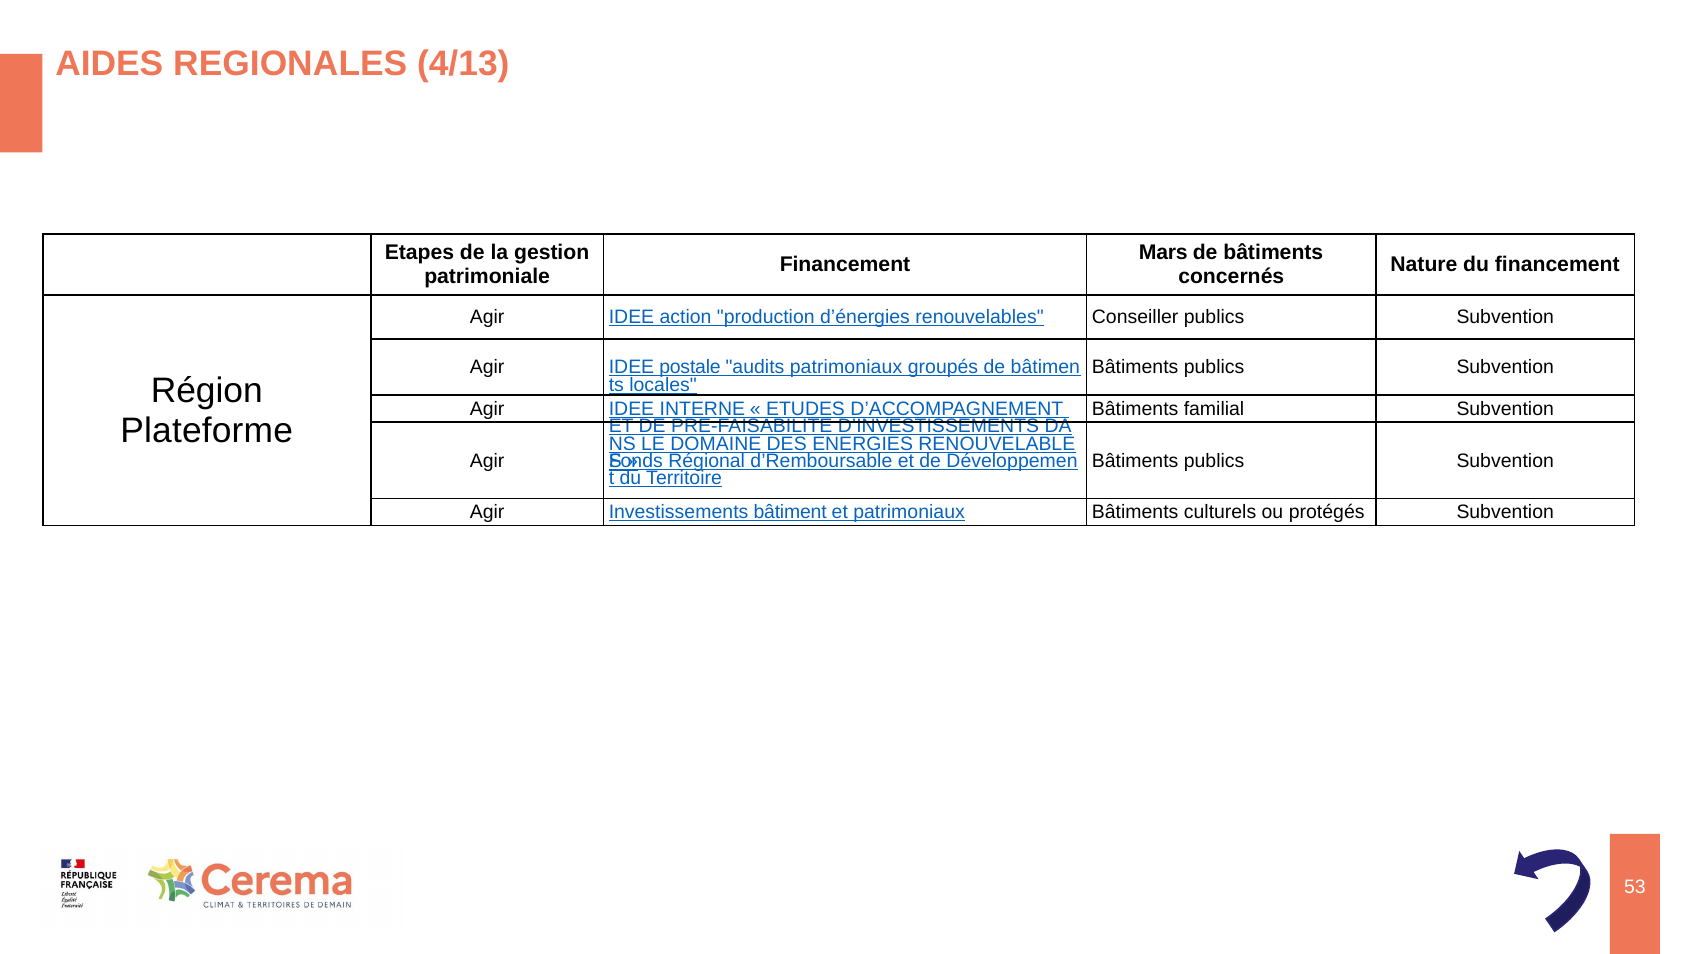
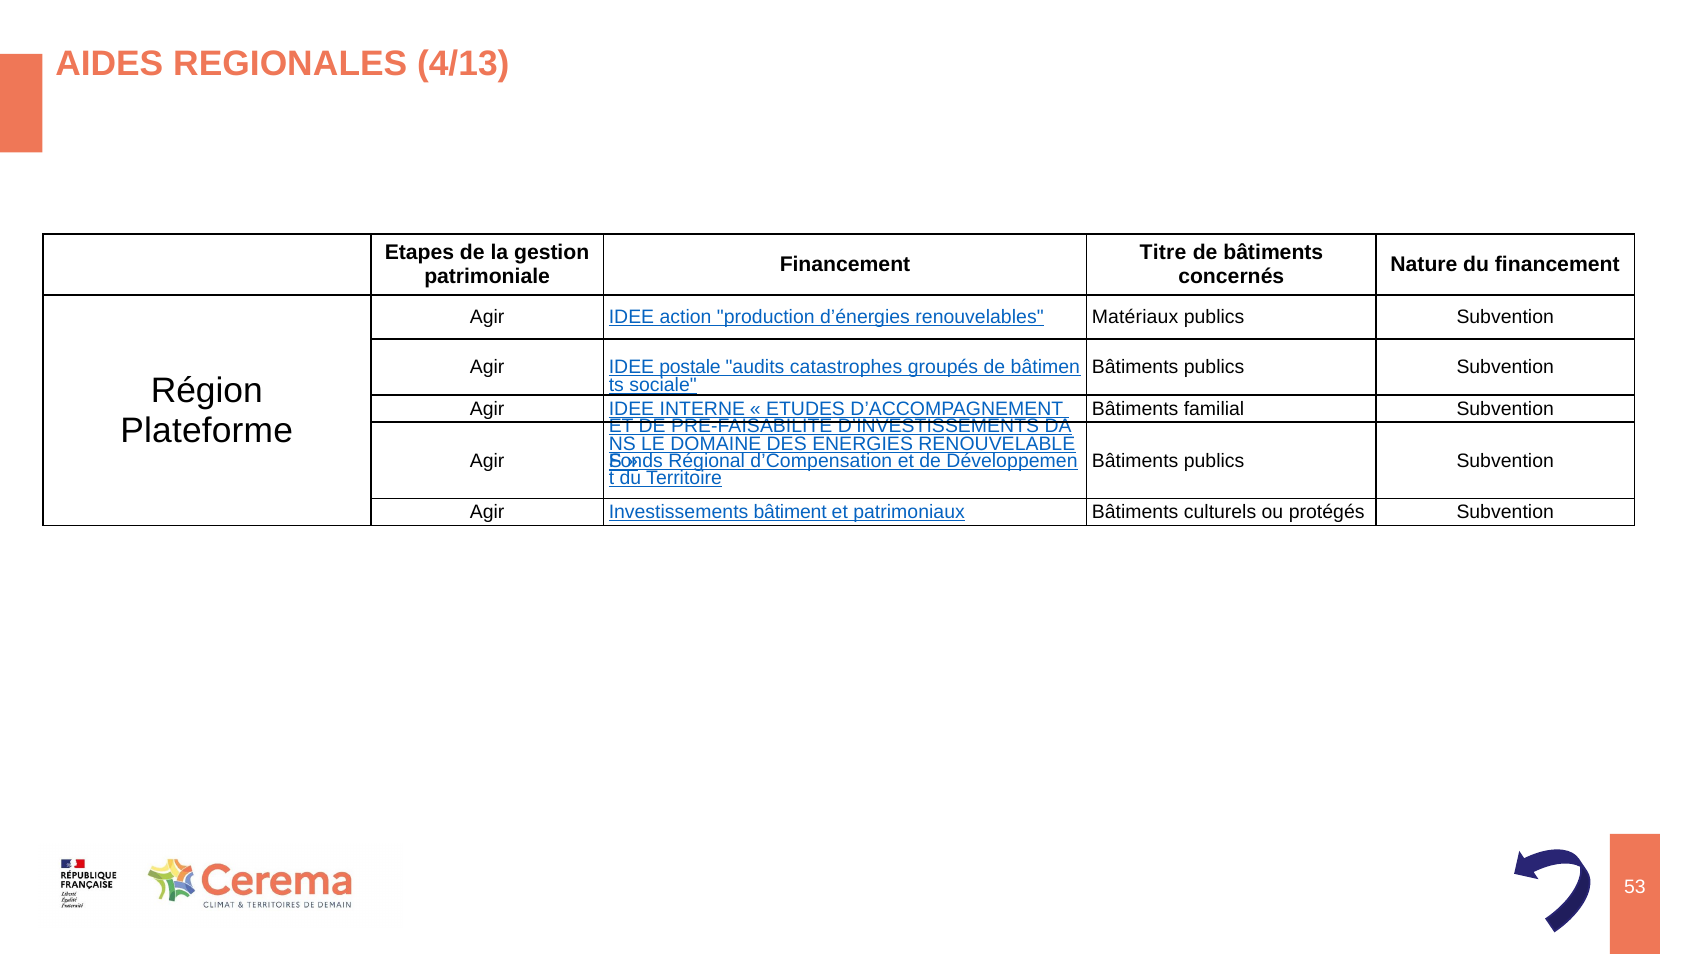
Mars: Mars -> Titre
Conseiller: Conseiller -> Matériaux
audits patrimoniaux: patrimoniaux -> catastrophes
locales: locales -> sociale
d’Remboursable: d’Remboursable -> d’Compensation
